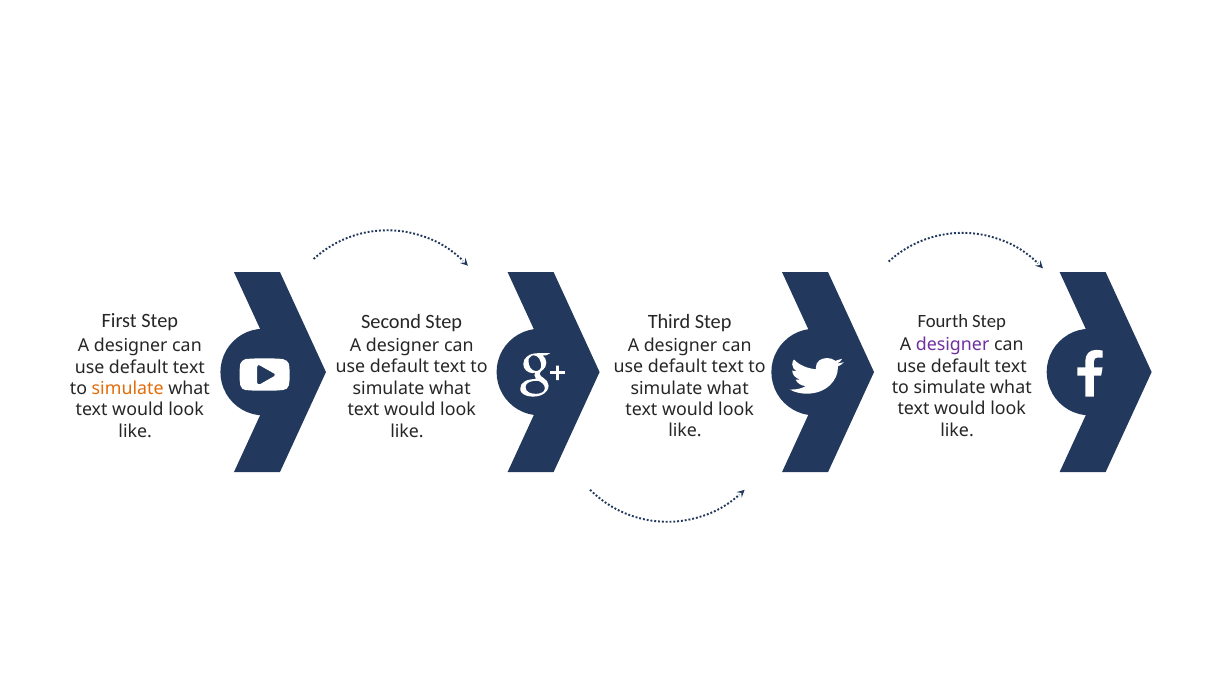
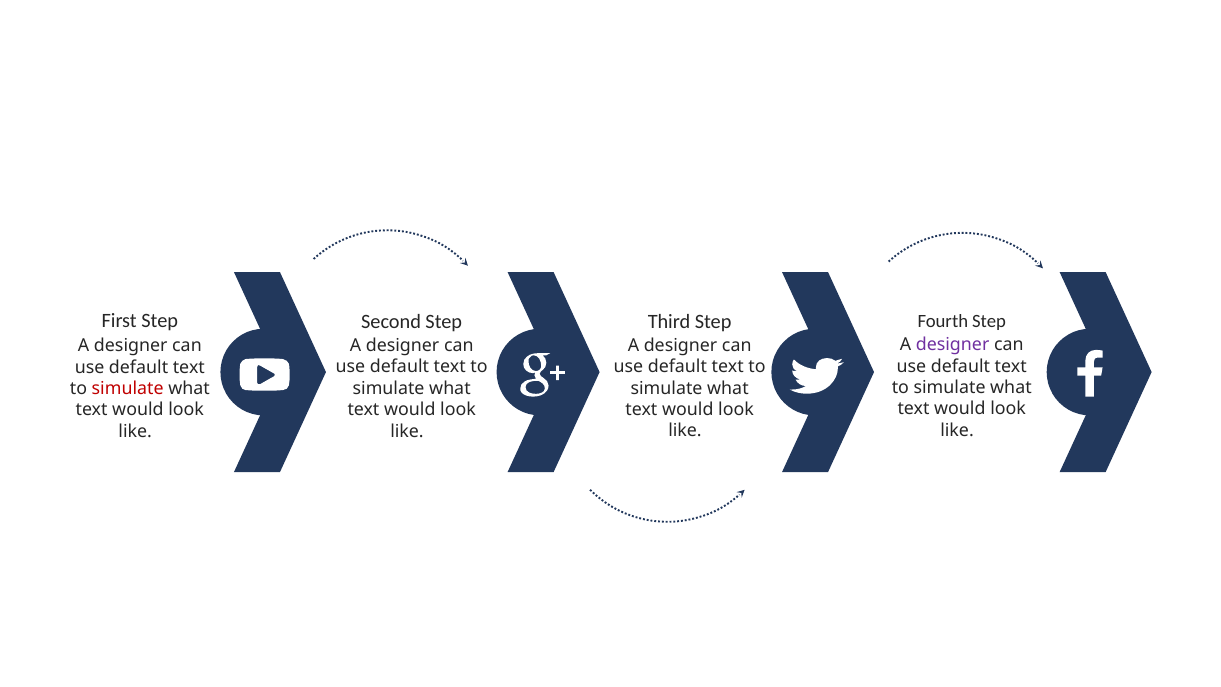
simulate at (128, 388) colour: orange -> red
